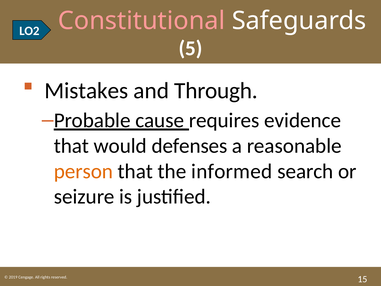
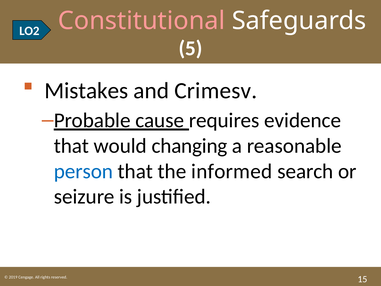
Through: Through -> Crimesv
defenses: defenses -> changing
person colour: orange -> blue
